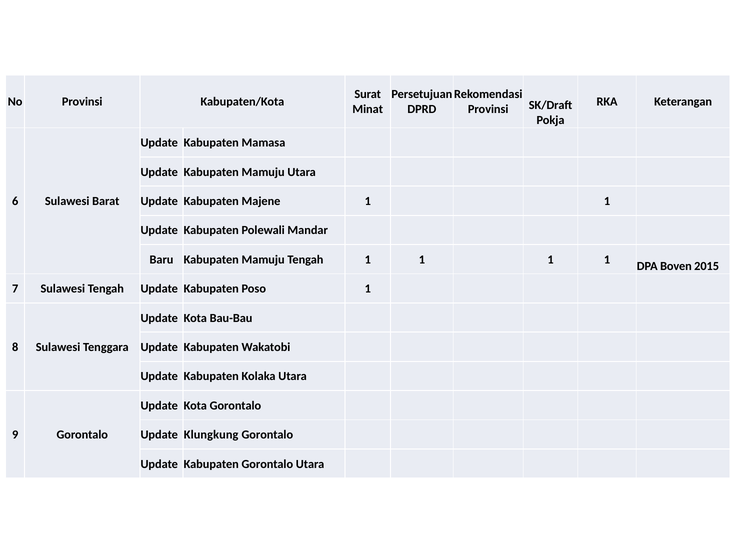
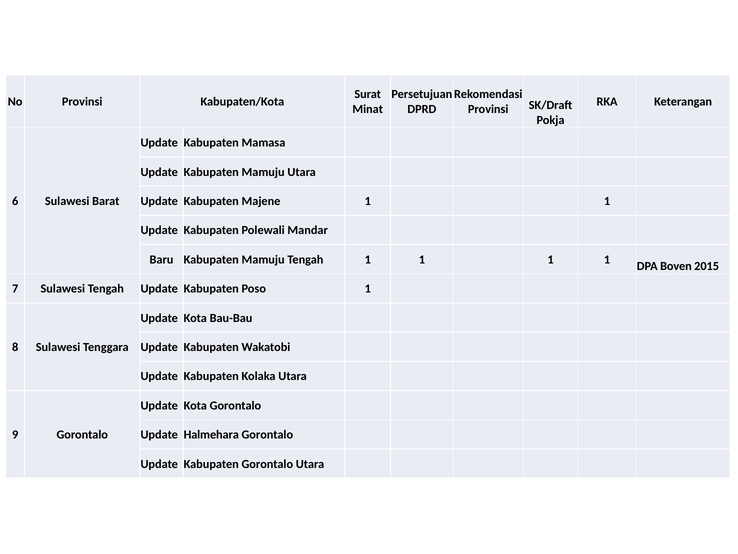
Klungkung: Klungkung -> Halmehara
